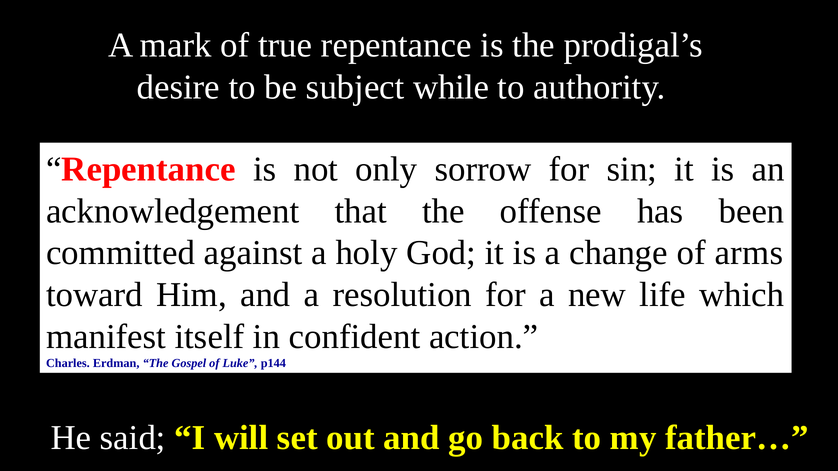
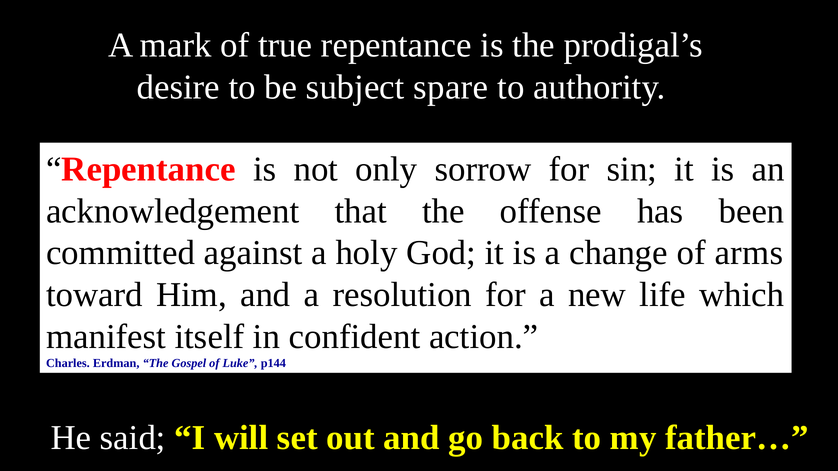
while: while -> spare
